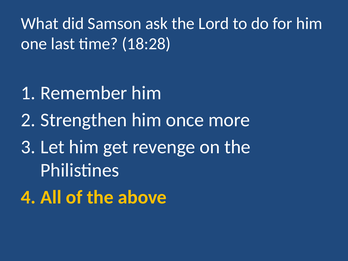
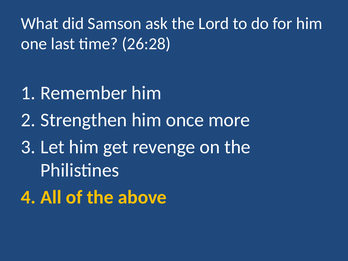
18:28: 18:28 -> 26:28
